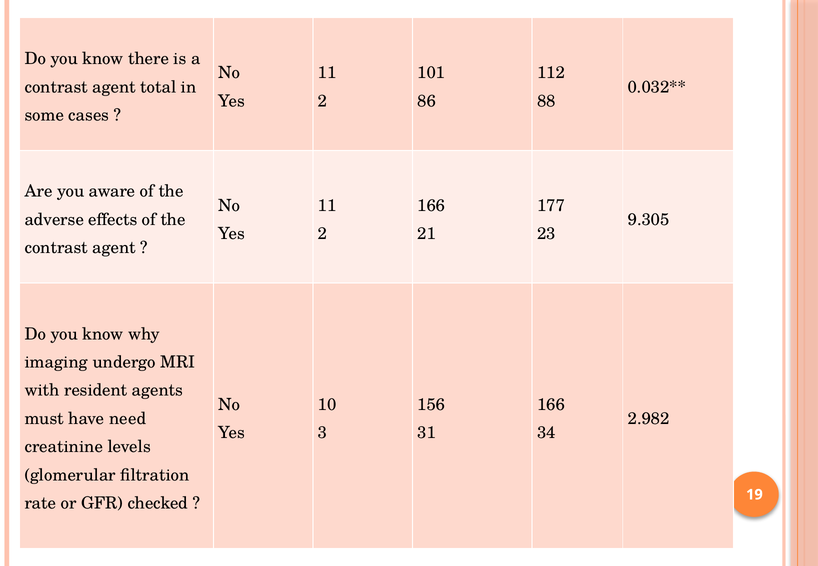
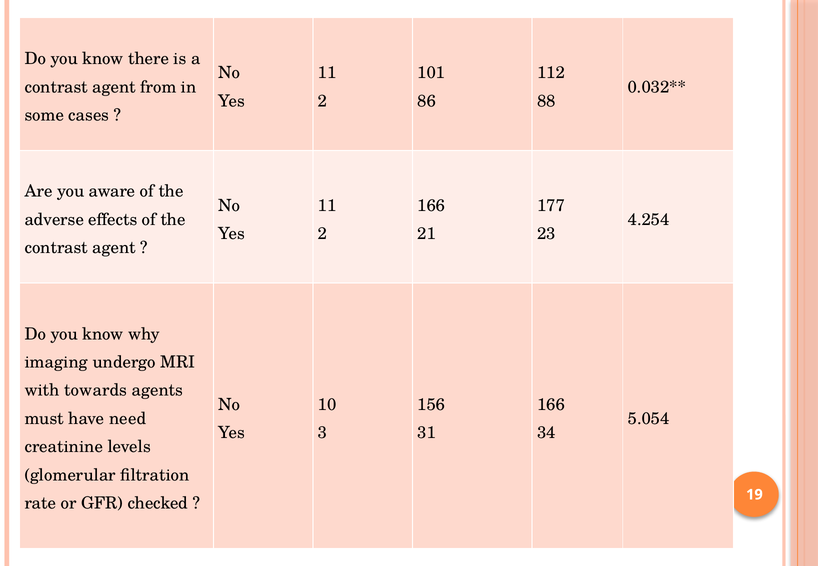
total: total -> from
9.305: 9.305 -> 4.254
resident: resident -> towards
2.982: 2.982 -> 5.054
